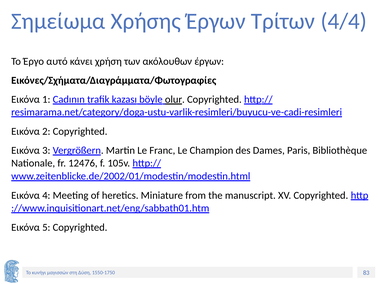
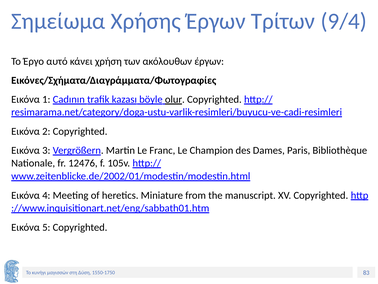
4/4: 4/4 -> 9/4
